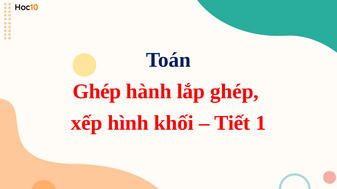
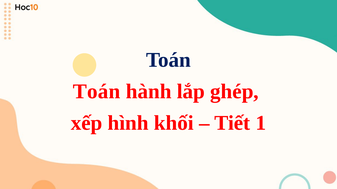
Ghép at (97, 92): Ghép -> Toán
